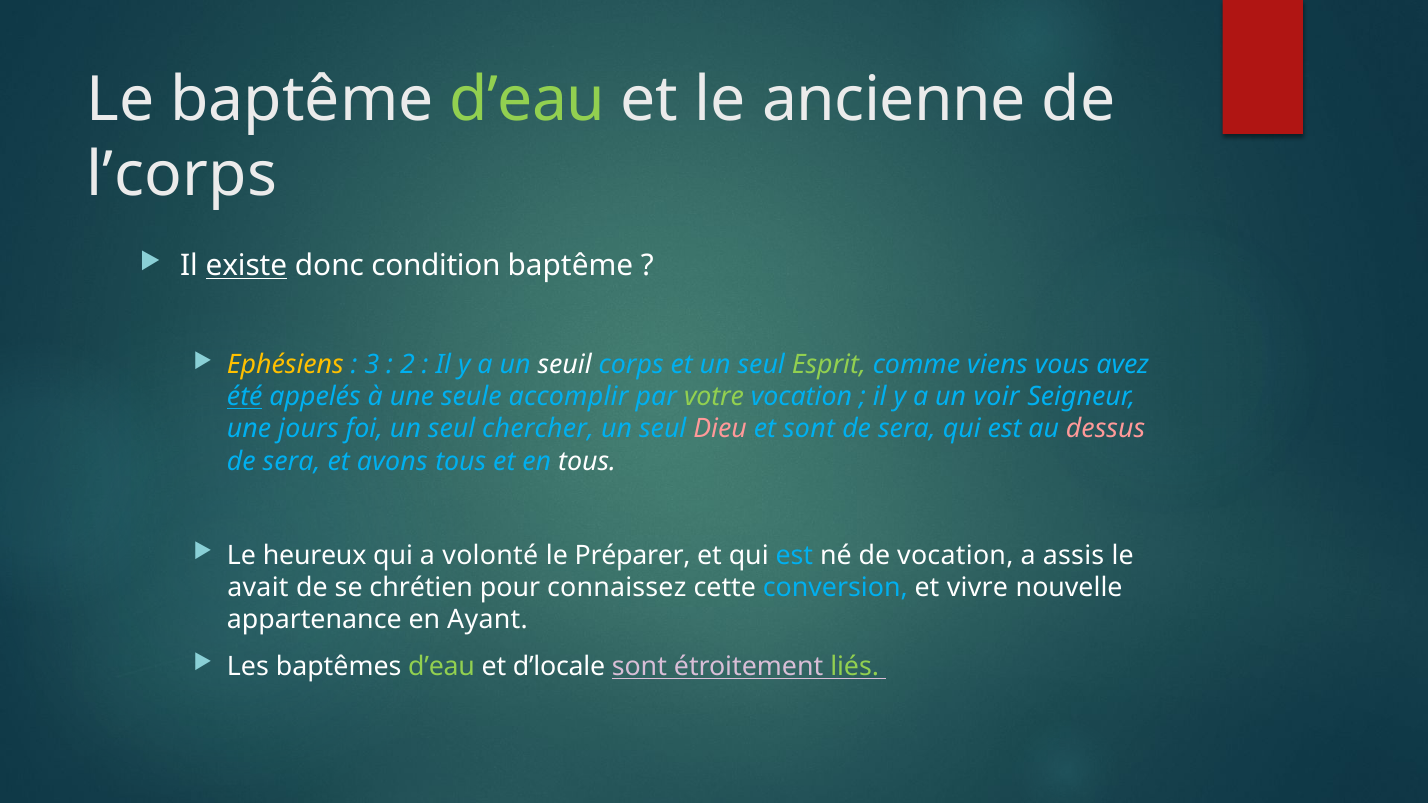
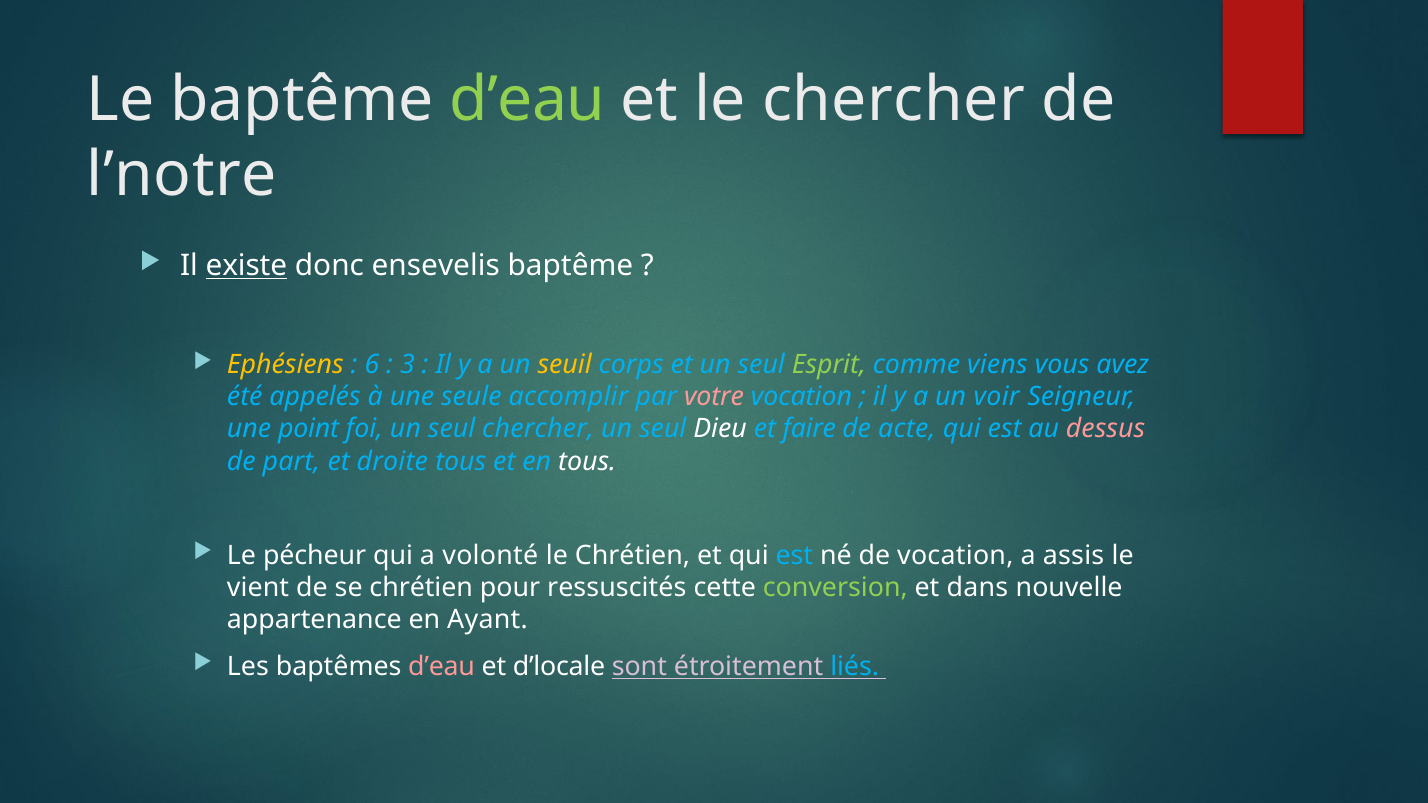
le ancienne: ancienne -> chercher
l’corps: l’corps -> l’notre
condition: condition -> ensevelis
3: 3 -> 6
2: 2 -> 3
seuil colour: white -> yellow
été underline: present -> none
votre colour: light green -> pink
jours: jours -> point
Dieu colour: pink -> white
et sont: sont -> faire
sera at (907, 429): sera -> acte
sera at (292, 461): sera -> part
avons: avons -> droite
heureux: heureux -> pécheur
le Préparer: Préparer -> Chrétien
avait: avait -> vient
connaissez: connaissez -> ressuscités
conversion colour: light blue -> light green
vivre: vivre -> dans
d’eau at (442, 667) colour: light green -> pink
liés colour: light green -> light blue
